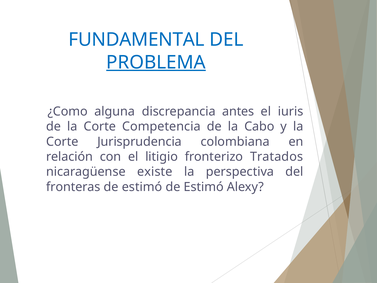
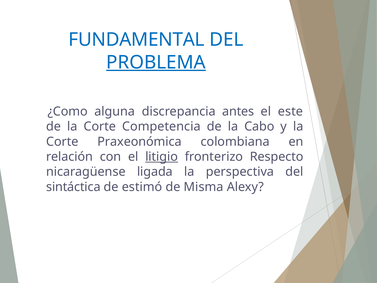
iuris: iuris -> este
Jurisprudencia: Jurisprudencia -> Praxeonómica
litigio underline: none -> present
Tratados: Tratados -> Respecto
existe: existe -> ligada
fronteras: fronteras -> sintáctica
Estimó at (204, 187): Estimó -> Misma
